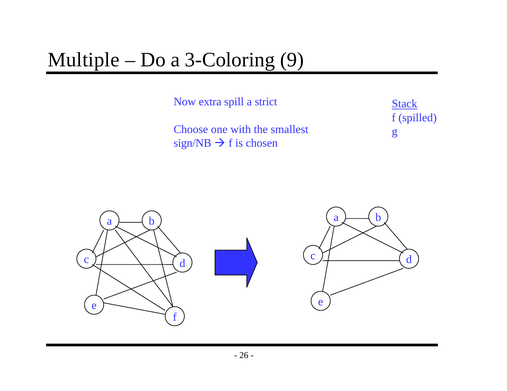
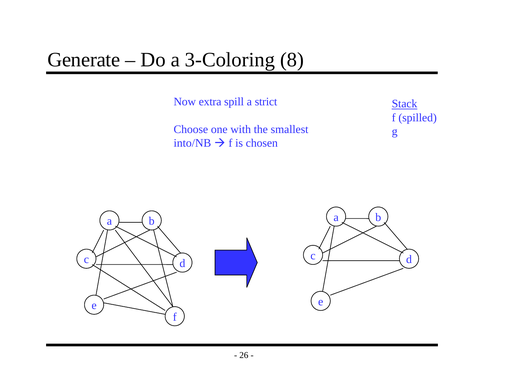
Multiple: Multiple -> Generate
9: 9 -> 8
sign/NB: sign/NB -> into/NB
